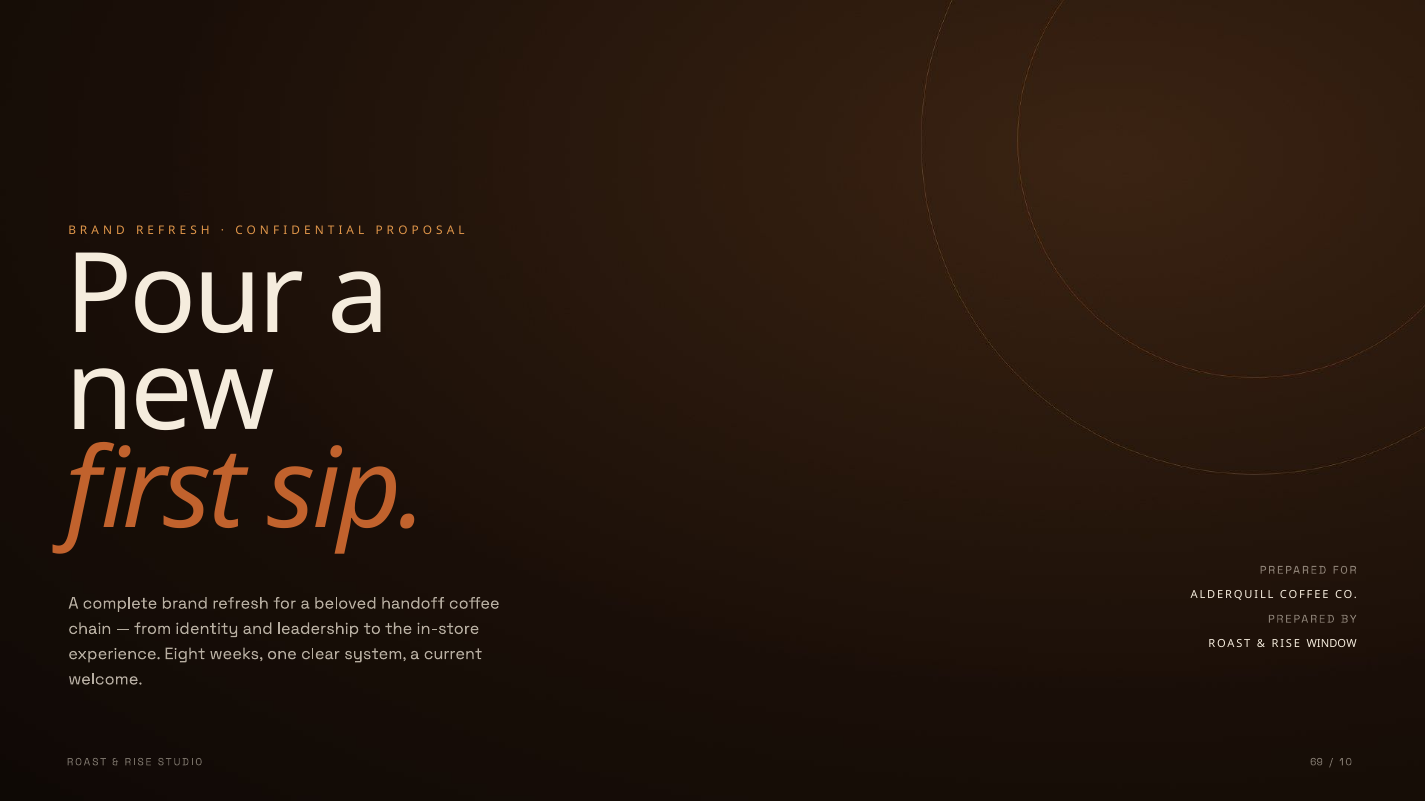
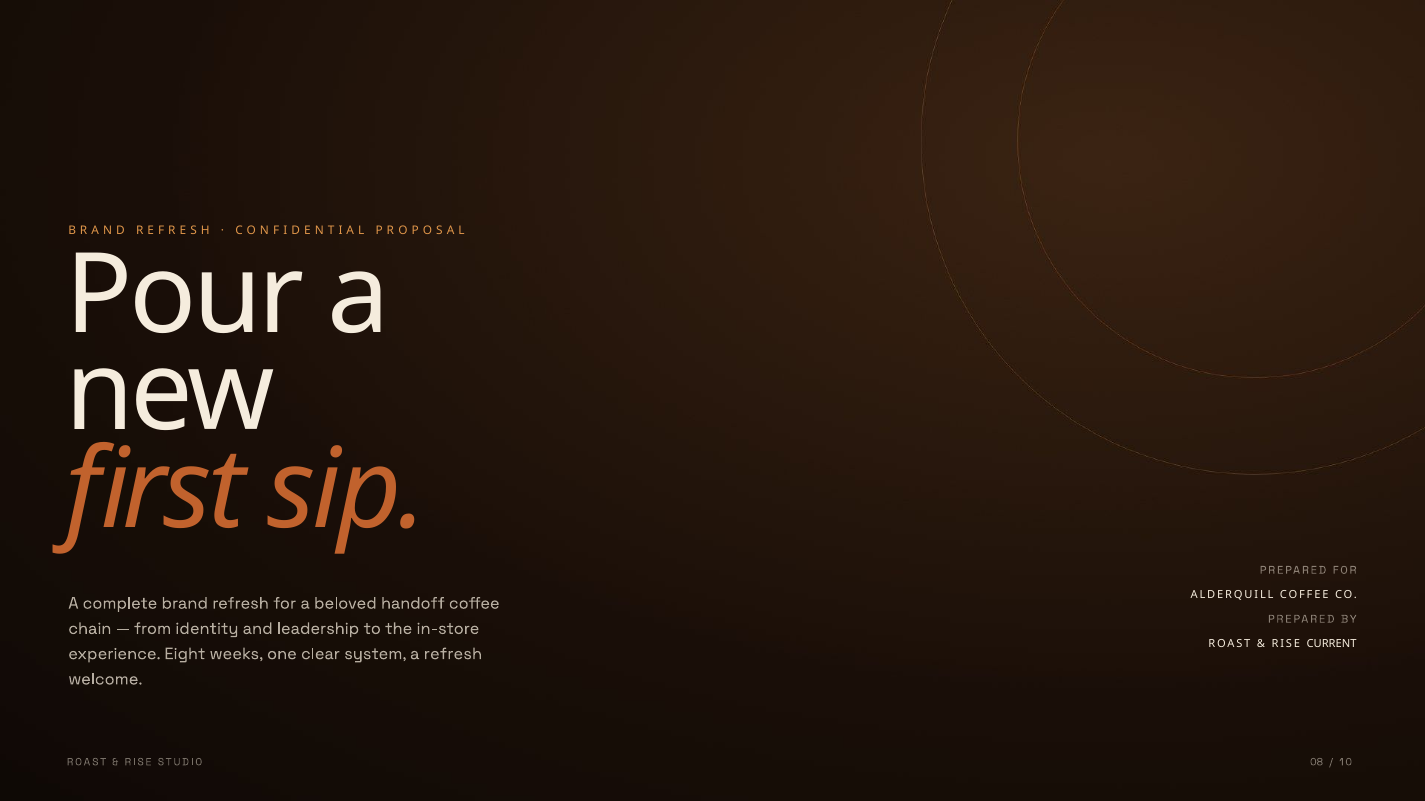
WINDOW: WINDOW -> CURRENT
a current: current -> refresh
69: 69 -> 08
